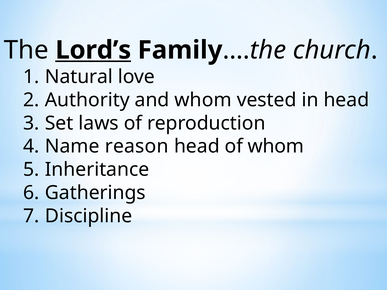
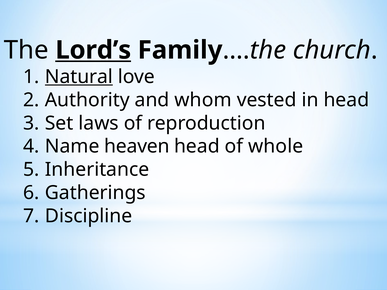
Natural underline: none -> present
reason: reason -> heaven
of whom: whom -> whole
